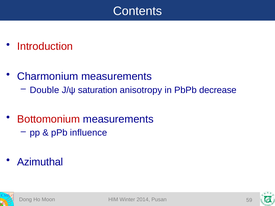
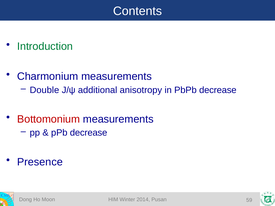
Introduction colour: red -> green
saturation: saturation -> additional
pPb influence: influence -> decrease
Azimuthal: Azimuthal -> Presence
